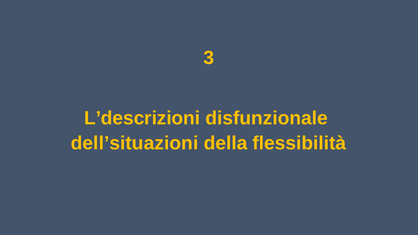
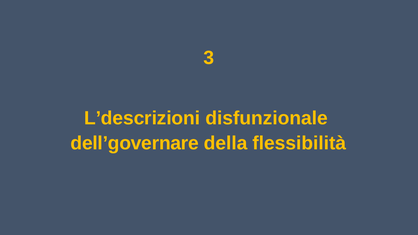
dell’situazioni: dell’situazioni -> dell’governare
